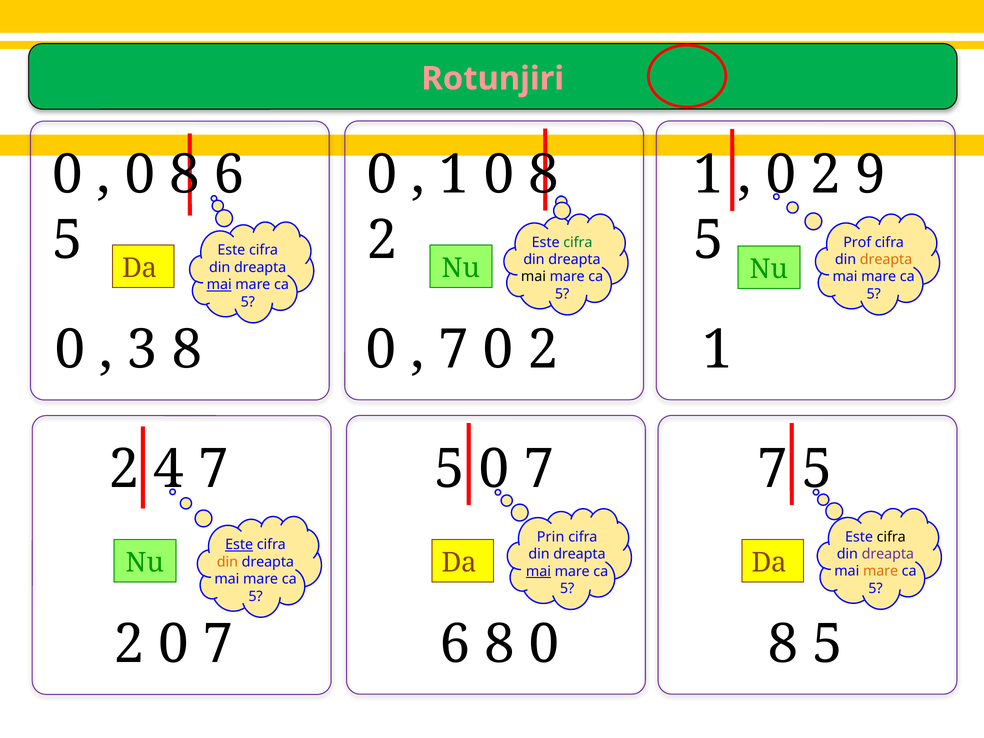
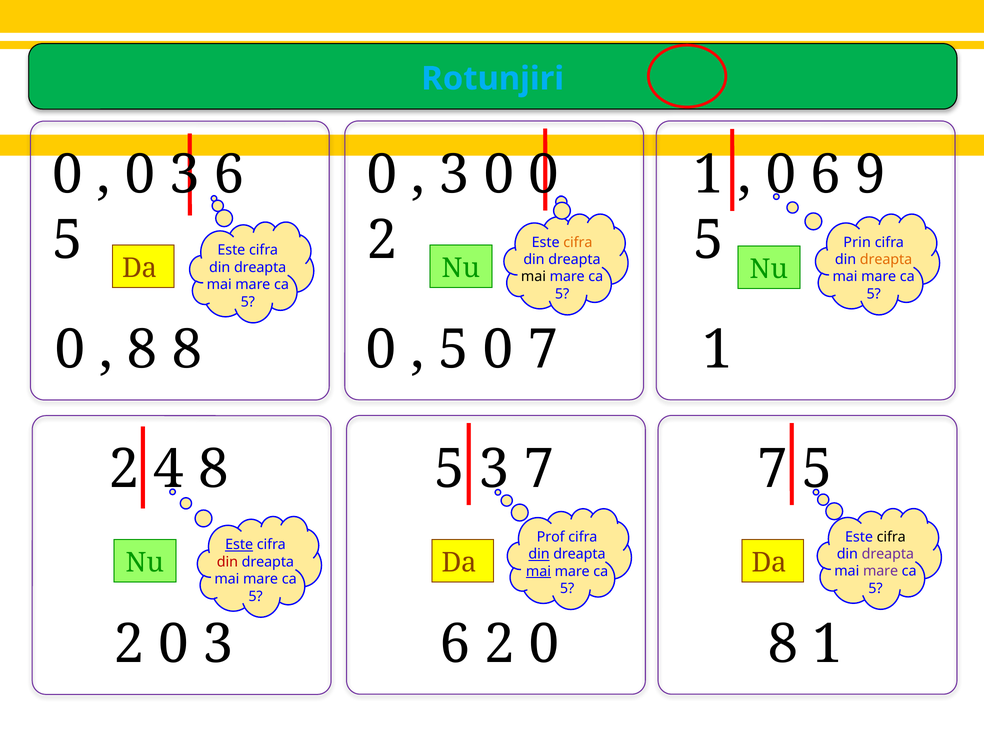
Rotunjiri colour: pink -> light blue
1 at (454, 175): 1 -> 3
8 at (544, 175): 8 -> 0
2 at (826, 175): 2 -> 6
8 at (185, 175): 8 -> 3
cifra at (578, 242) colour: green -> orange
Prof: Prof -> Prin
mai at (219, 285) underline: present -> none
7 at (454, 350): 7 -> 5
2 at (543, 350): 2 -> 7
3 at (142, 350): 3 -> 8
0 at (494, 469): 0 -> 3
4 7: 7 -> 8
Prin: Prin -> Prof
din at (539, 554) underline: none -> present
din at (227, 562) colour: orange -> red
mare at (881, 571) colour: orange -> purple
6 8: 8 -> 2
8 5: 5 -> 1
2 0 7: 7 -> 3
